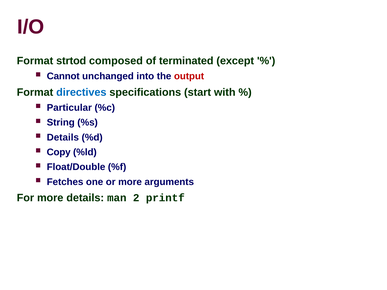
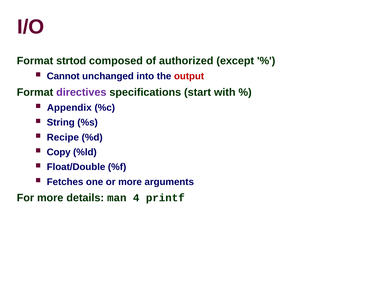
terminated: terminated -> authorized
directives colour: blue -> purple
Particular: Particular -> Appendix
Details at (63, 137): Details -> Recipe
2: 2 -> 4
